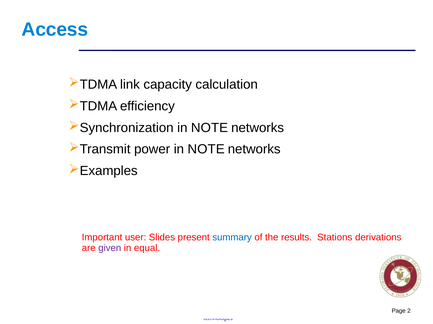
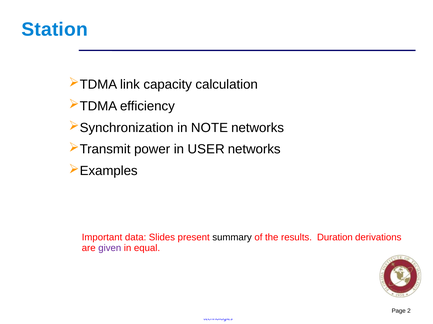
Access: Access -> Station
power in NOTE: NOTE -> USER
user: user -> data
summary colour: blue -> black
Stations: Stations -> Duration
